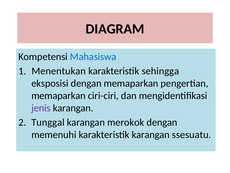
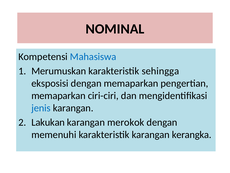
DIAGRAM: DIAGRAM -> NOMINAL
Menentukan: Menentukan -> Merumuskan
jenis colour: purple -> blue
Tunggal: Tunggal -> Lakukan
ssesuatu: ssesuatu -> kerangka
